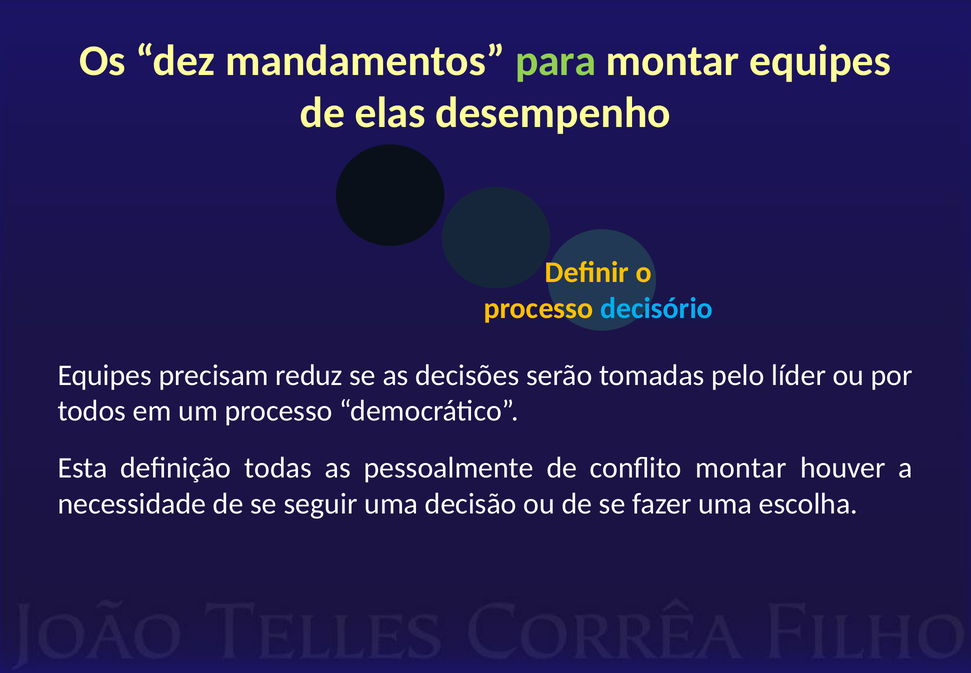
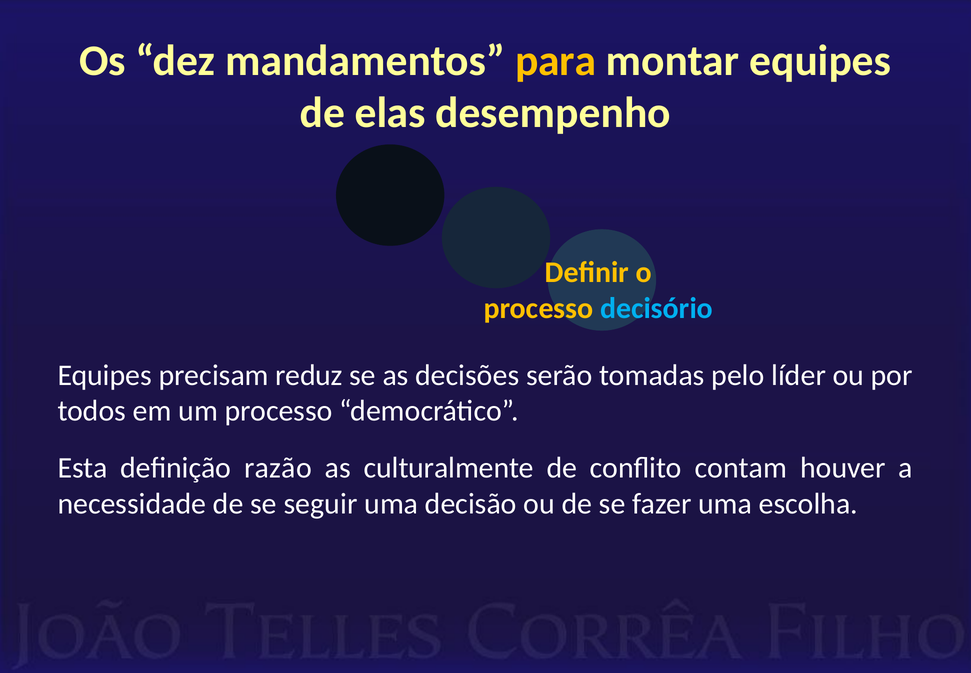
para colour: light green -> yellow
todas: todas -> razão
pessoalmente: pessoalmente -> culturalmente
conflito montar: montar -> contam
